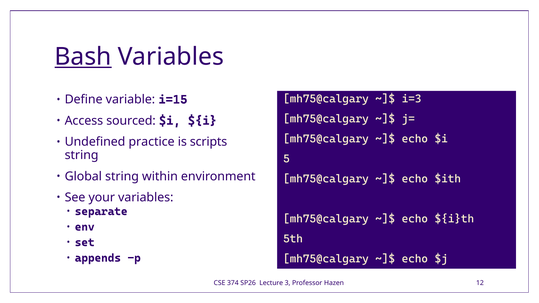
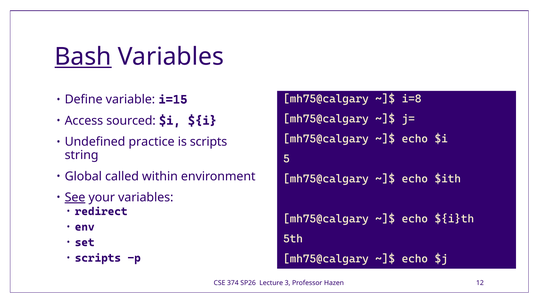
i=3: i=3 -> i=8
Global string: string -> called
See underline: none -> present
separate: separate -> redirect
appends at (98, 258): appends -> scripts
